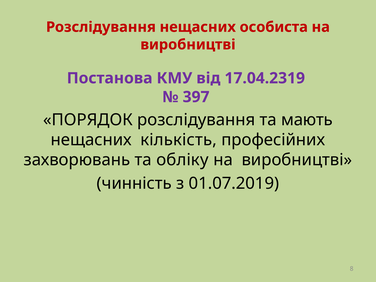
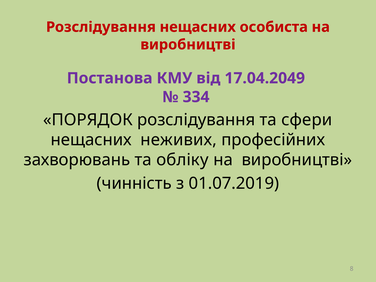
17.04.2319: 17.04.2319 -> 17.04.2049
397: 397 -> 334
мають: мають -> сфери
кількість: кількість -> неживих
